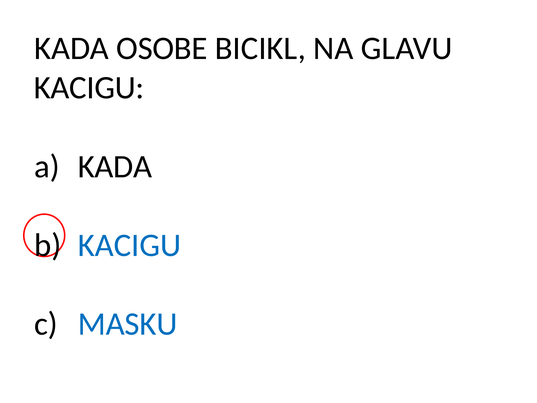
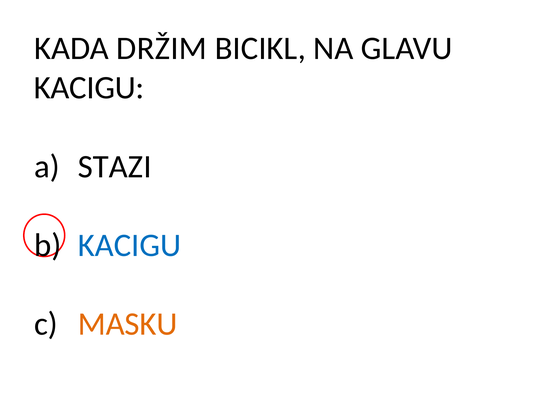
OSOBE: OSOBE -> DRŽIM
KADA at (115, 166): KADA -> STAZI
MASKU colour: blue -> orange
